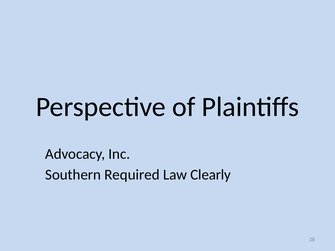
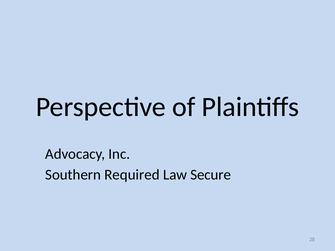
Clearly: Clearly -> Secure
